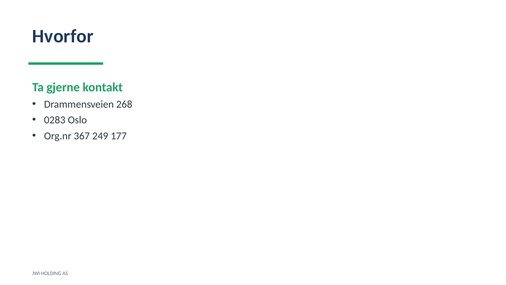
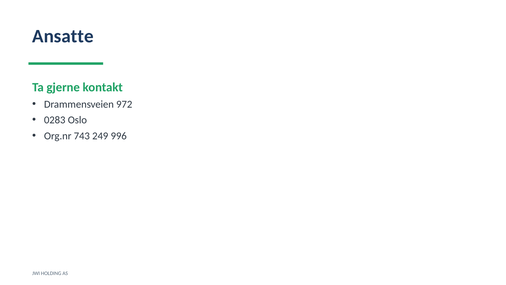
Hvorfor: Hvorfor -> Ansatte
268: 268 -> 972
367: 367 -> 743
177: 177 -> 996
